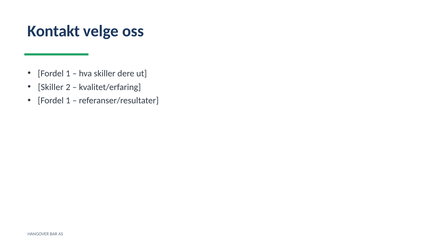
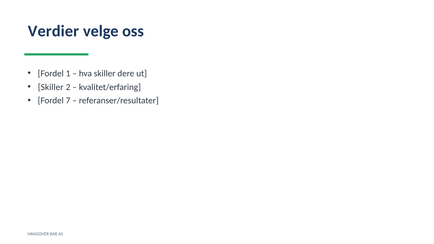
Kontakt: Kontakt -> Verdier
1 at (68, 101): 1 -> 7
